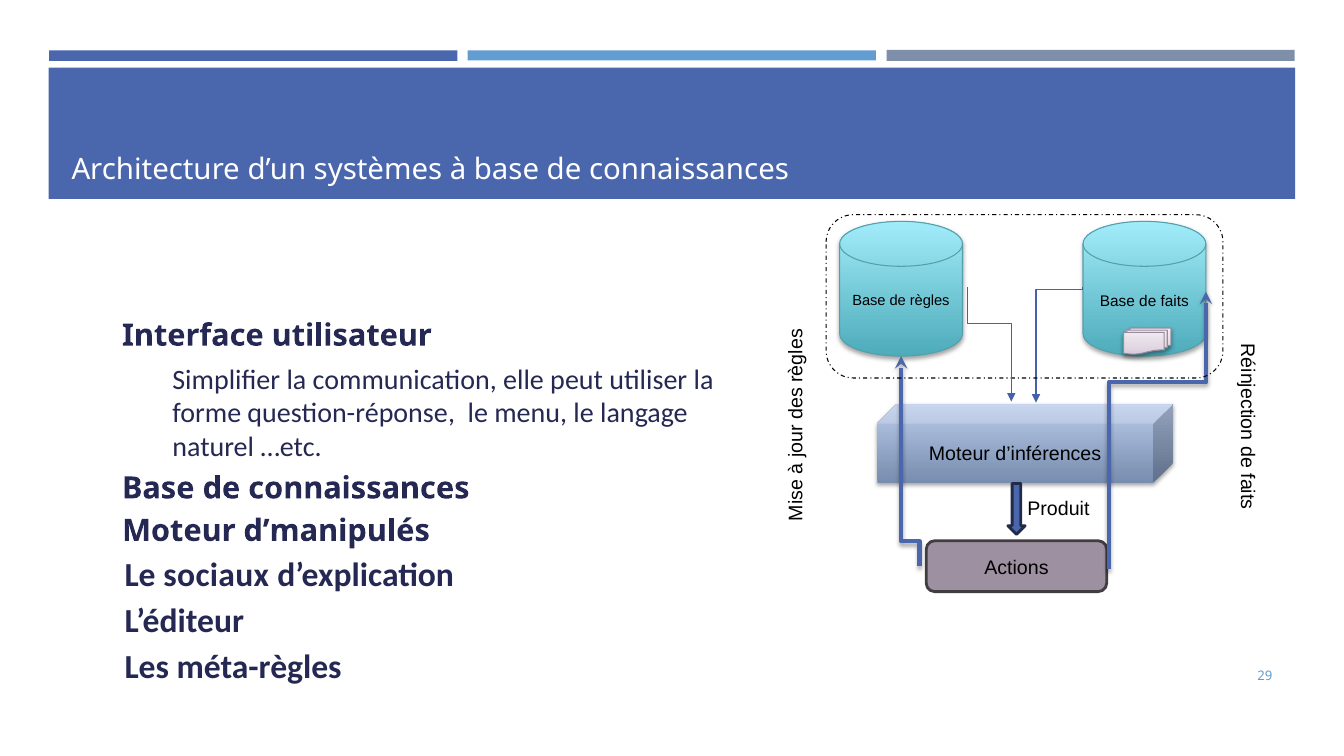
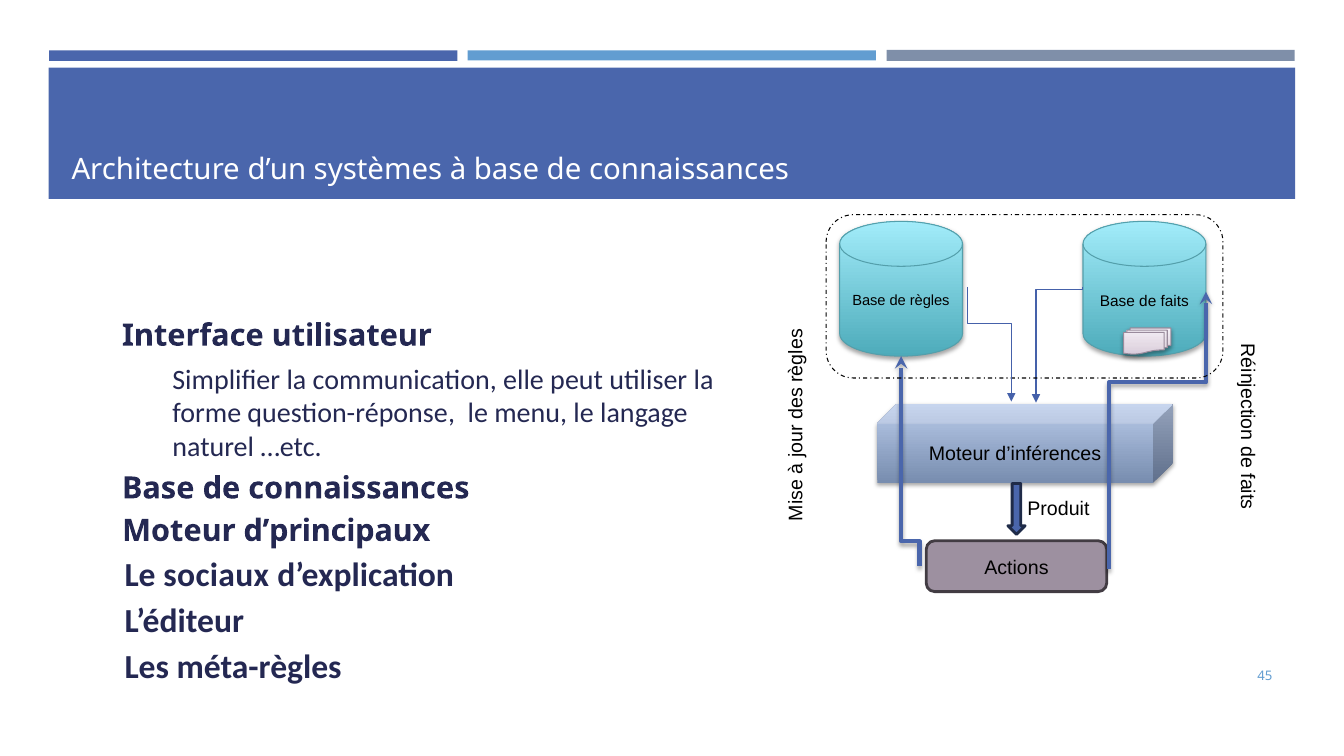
d’manipulés: d’manipulés -> d’principaux
29: 29 -> 45
